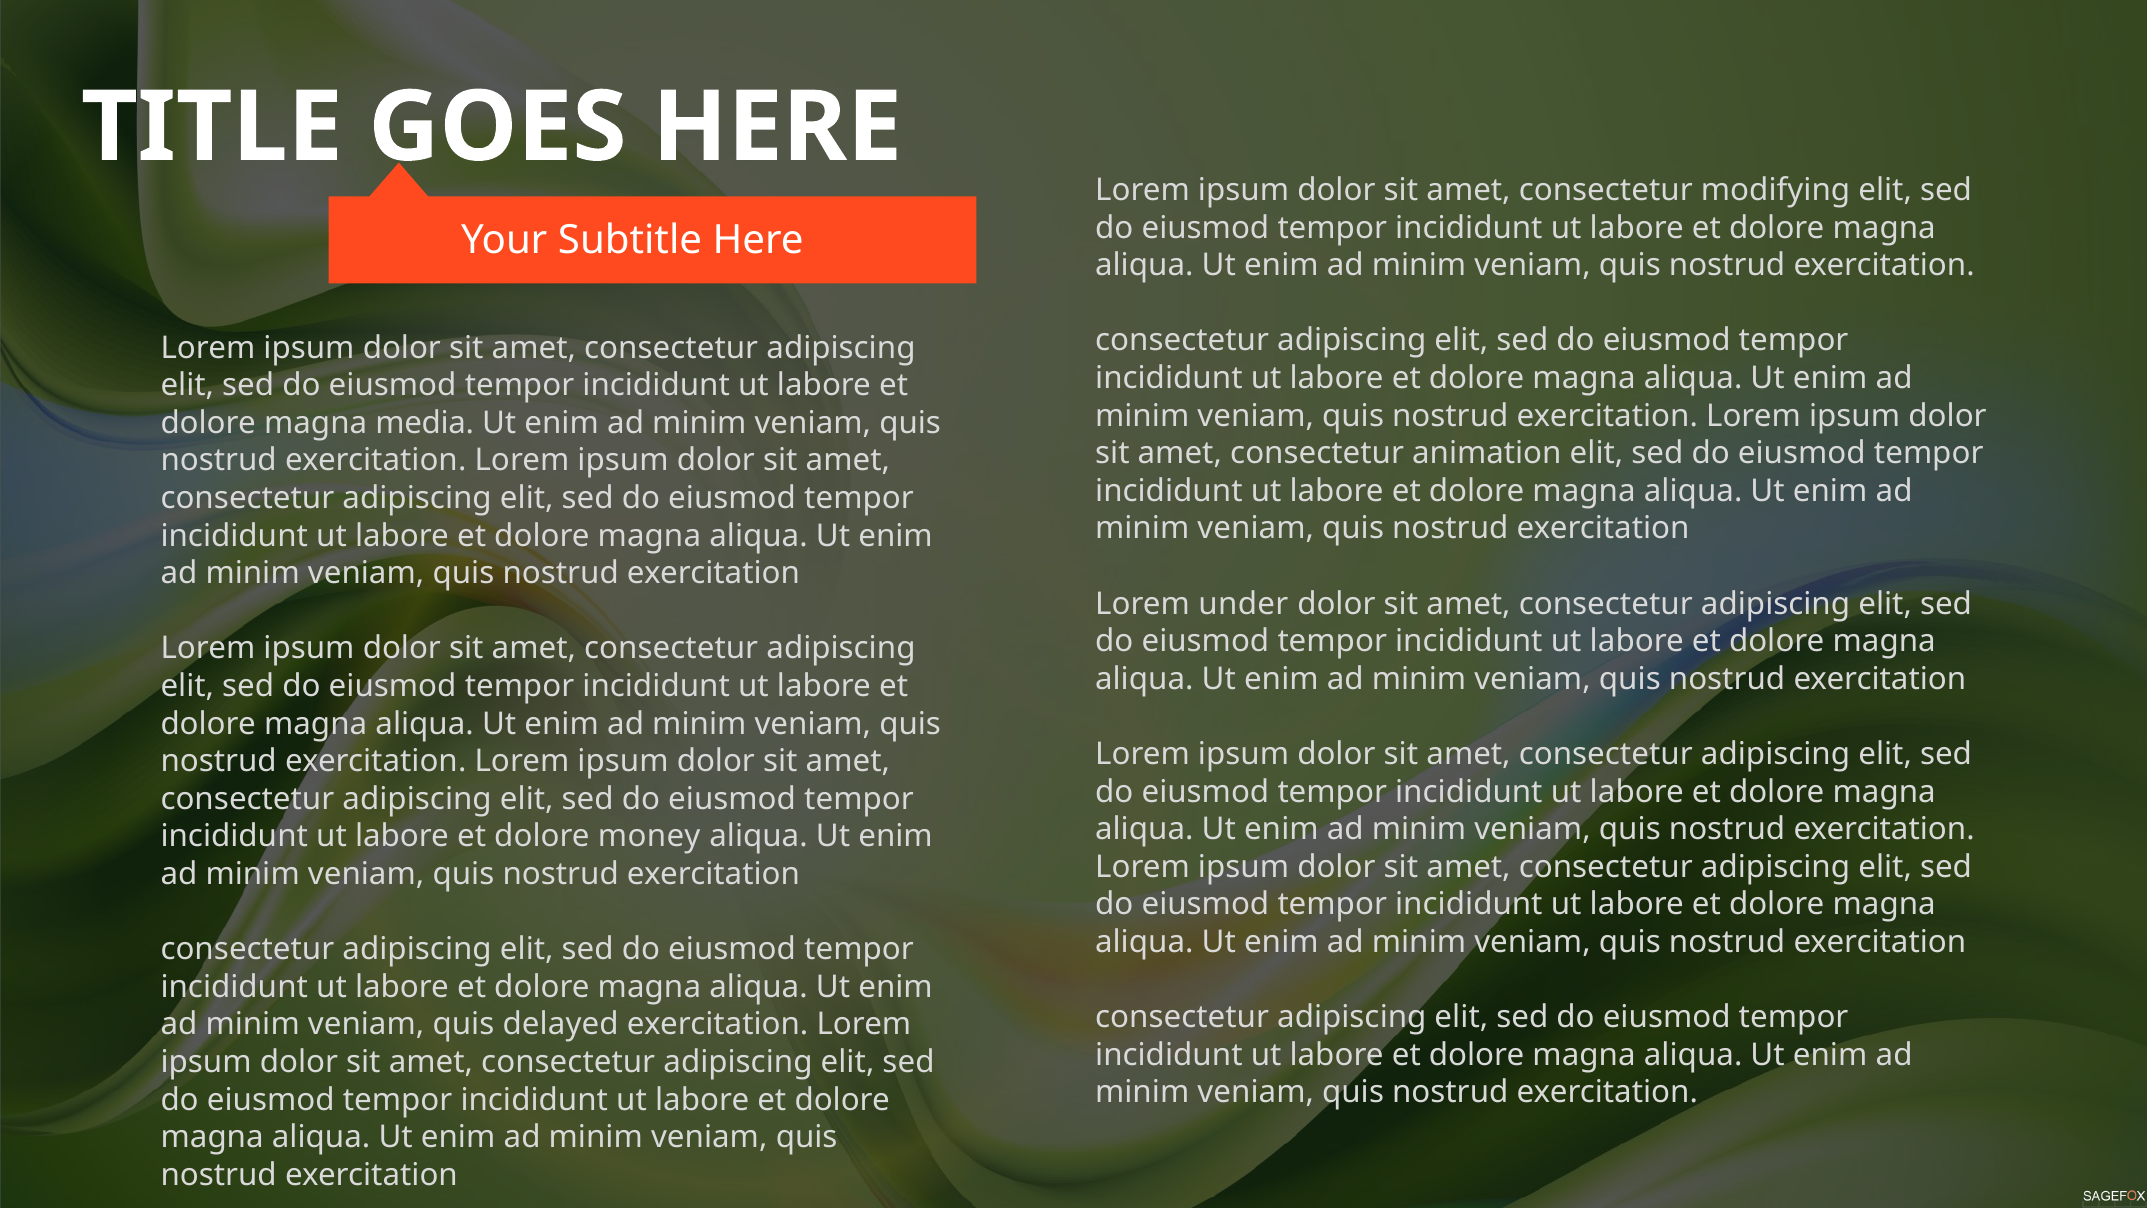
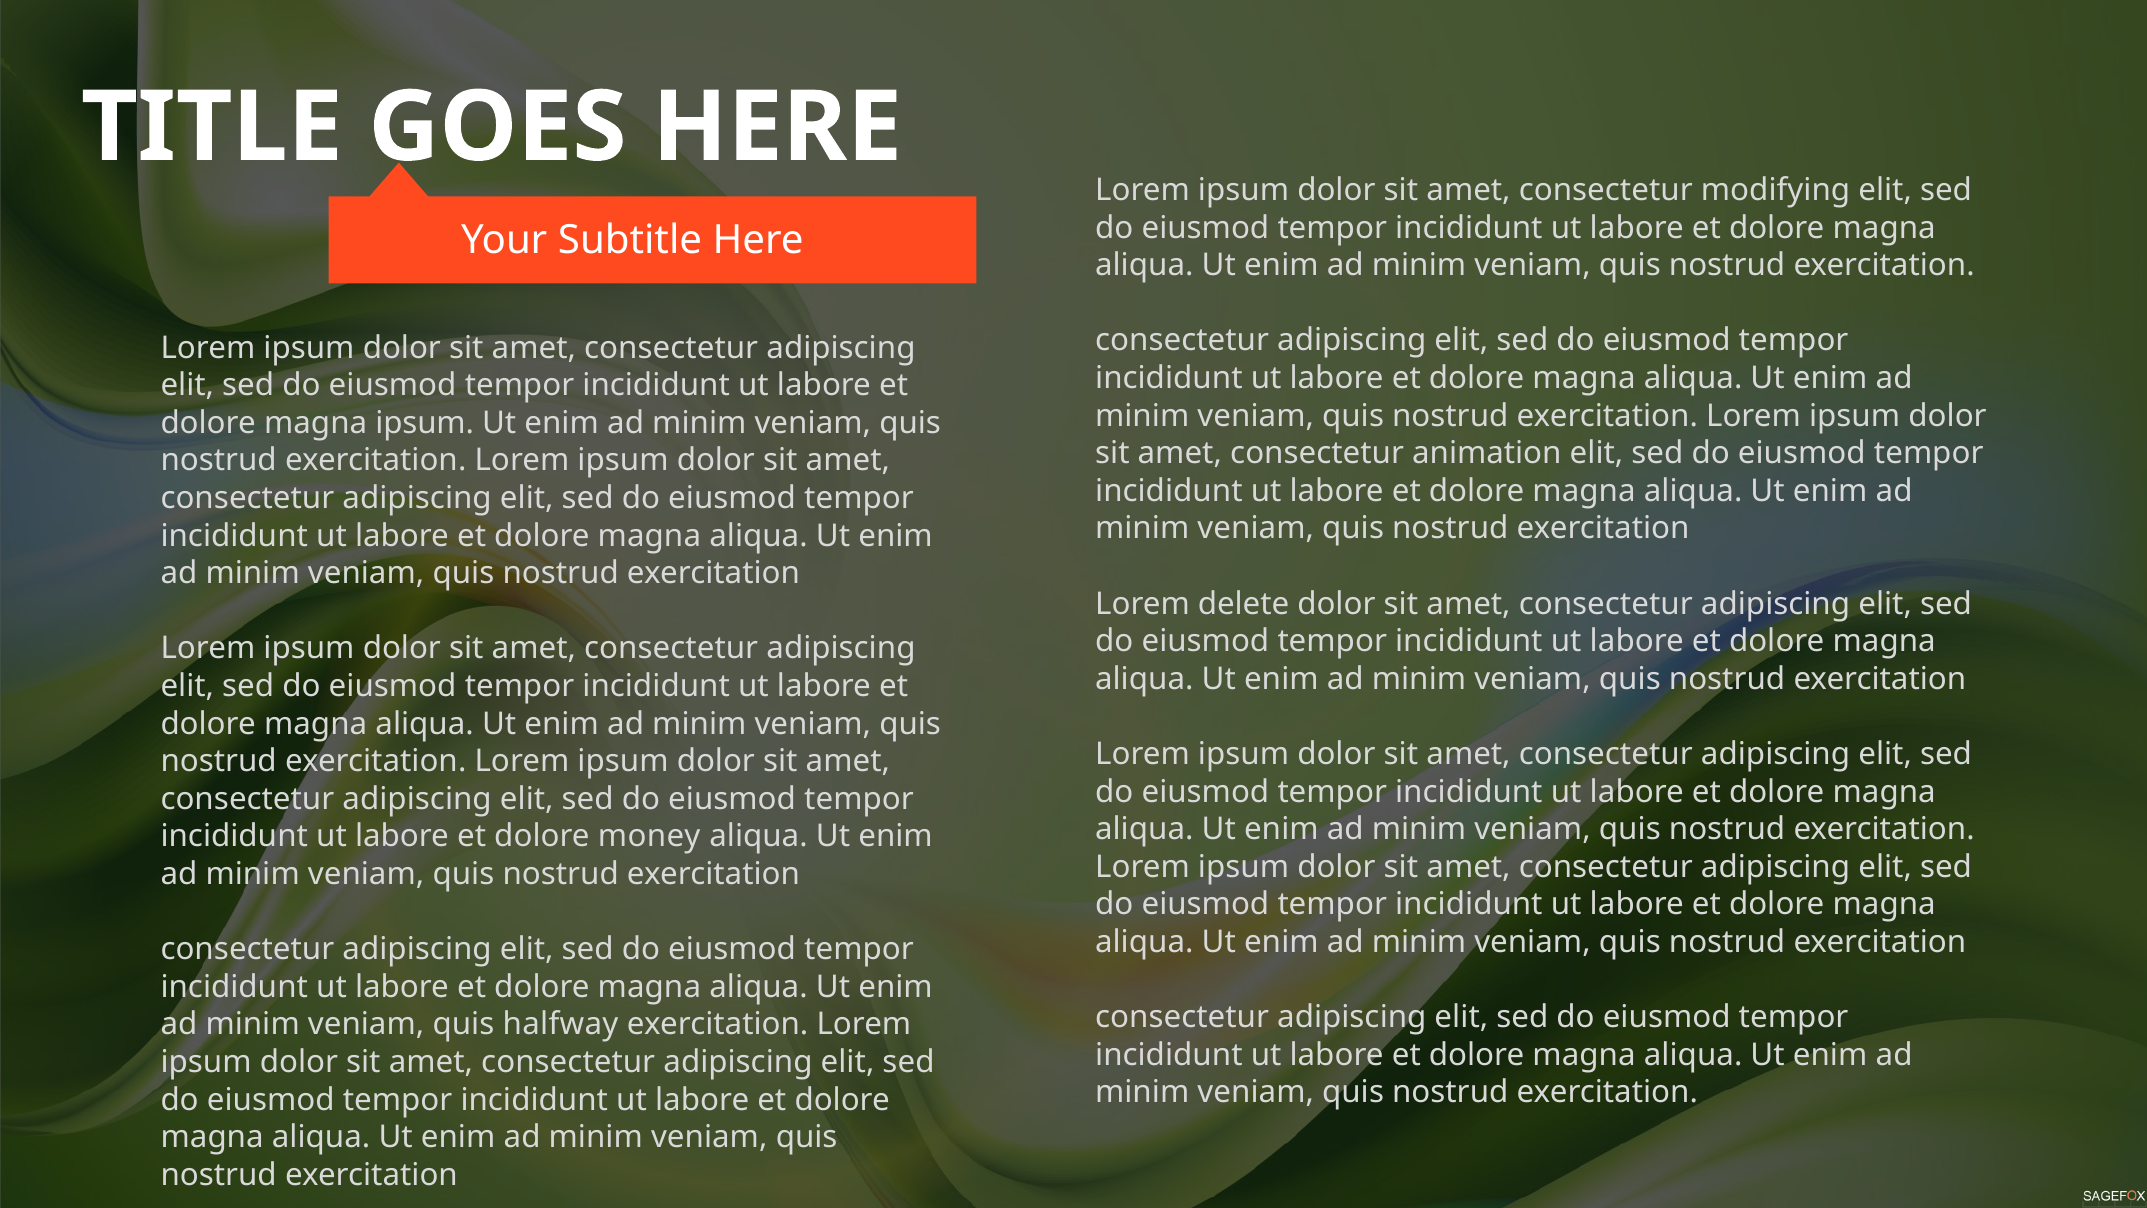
magna media: media -> ipsum
under: under -> delete
delayed: delayed -> halfway
